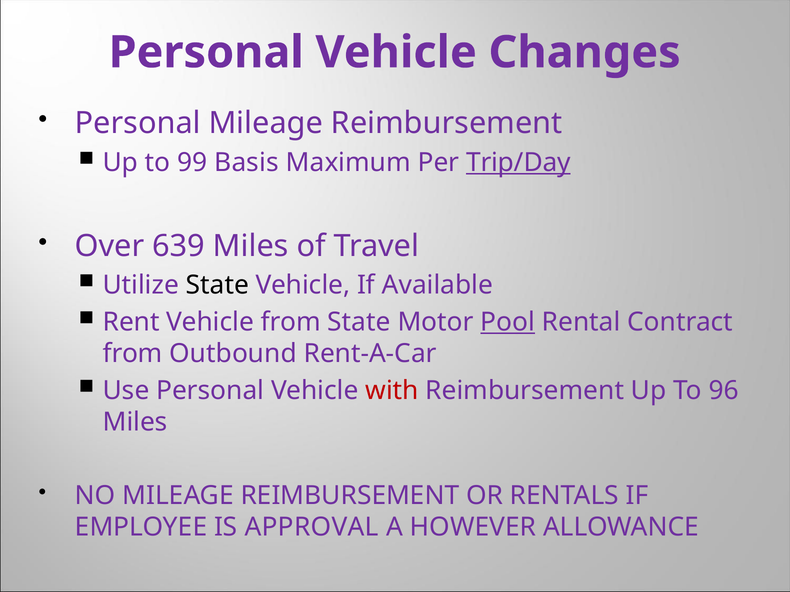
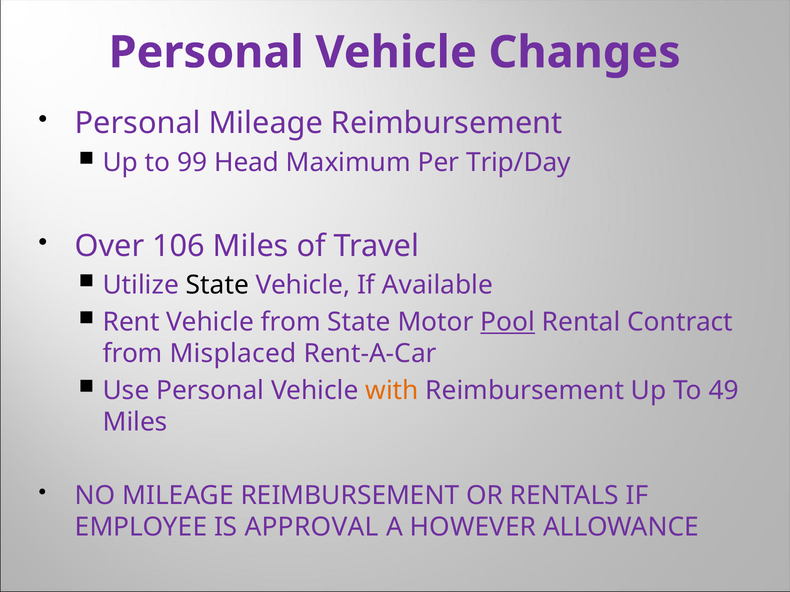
Basis: Basis -> Head
Trip/Day underline: present -> none
639: 639 -> 106
Outbound: Outbound -> Misplaced
with colour: red -> orange
96: 96 -> 49
